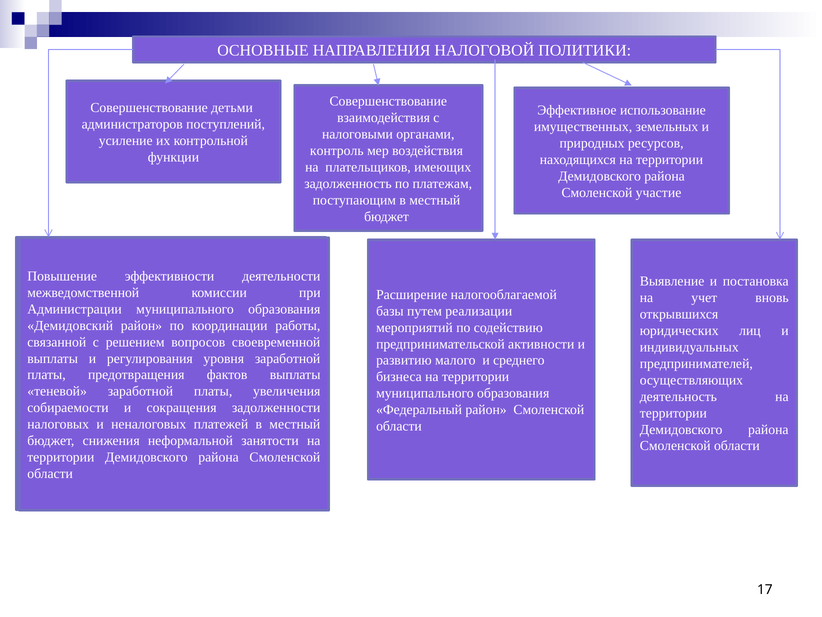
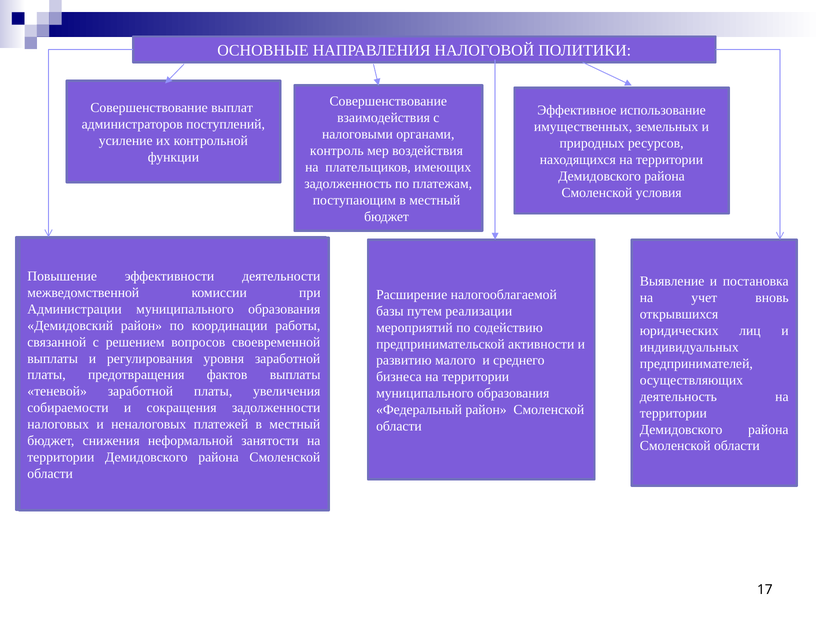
детьми: детьми -> выплат
участие: участие -> условия
